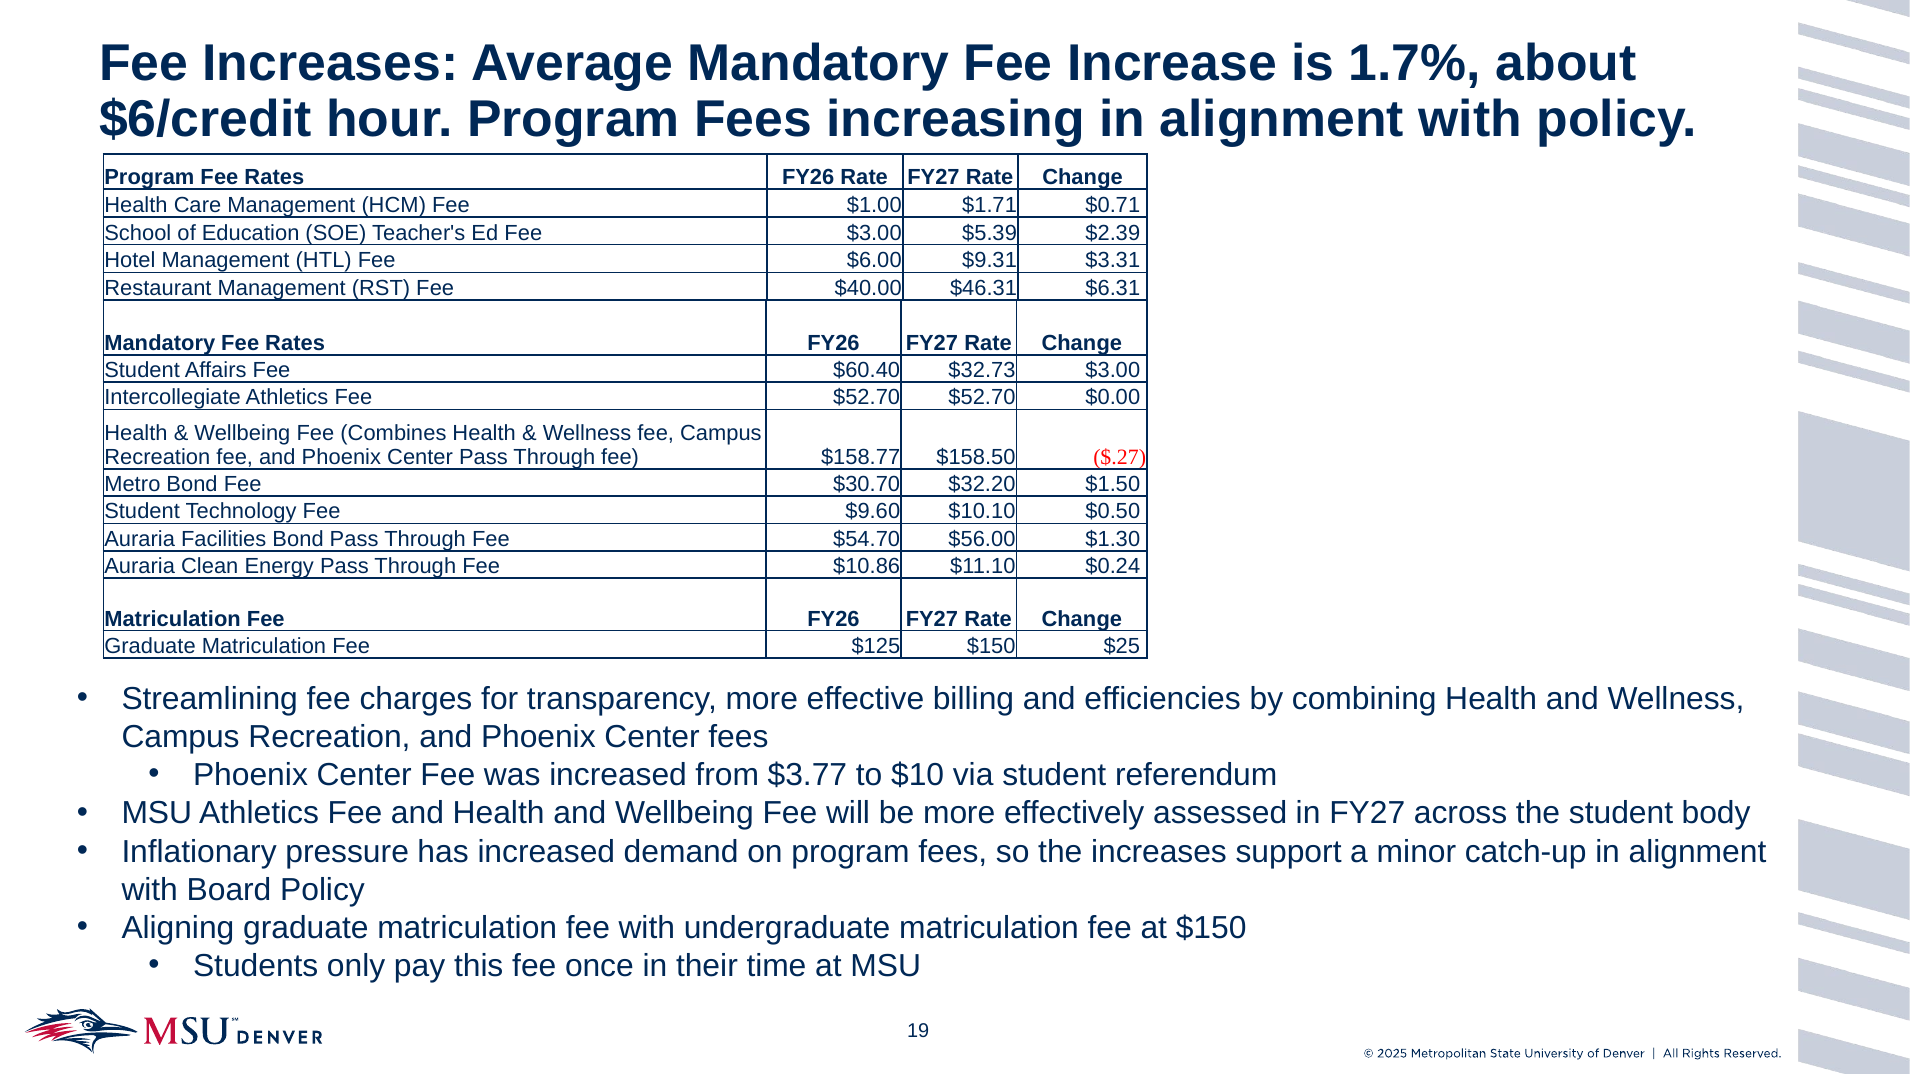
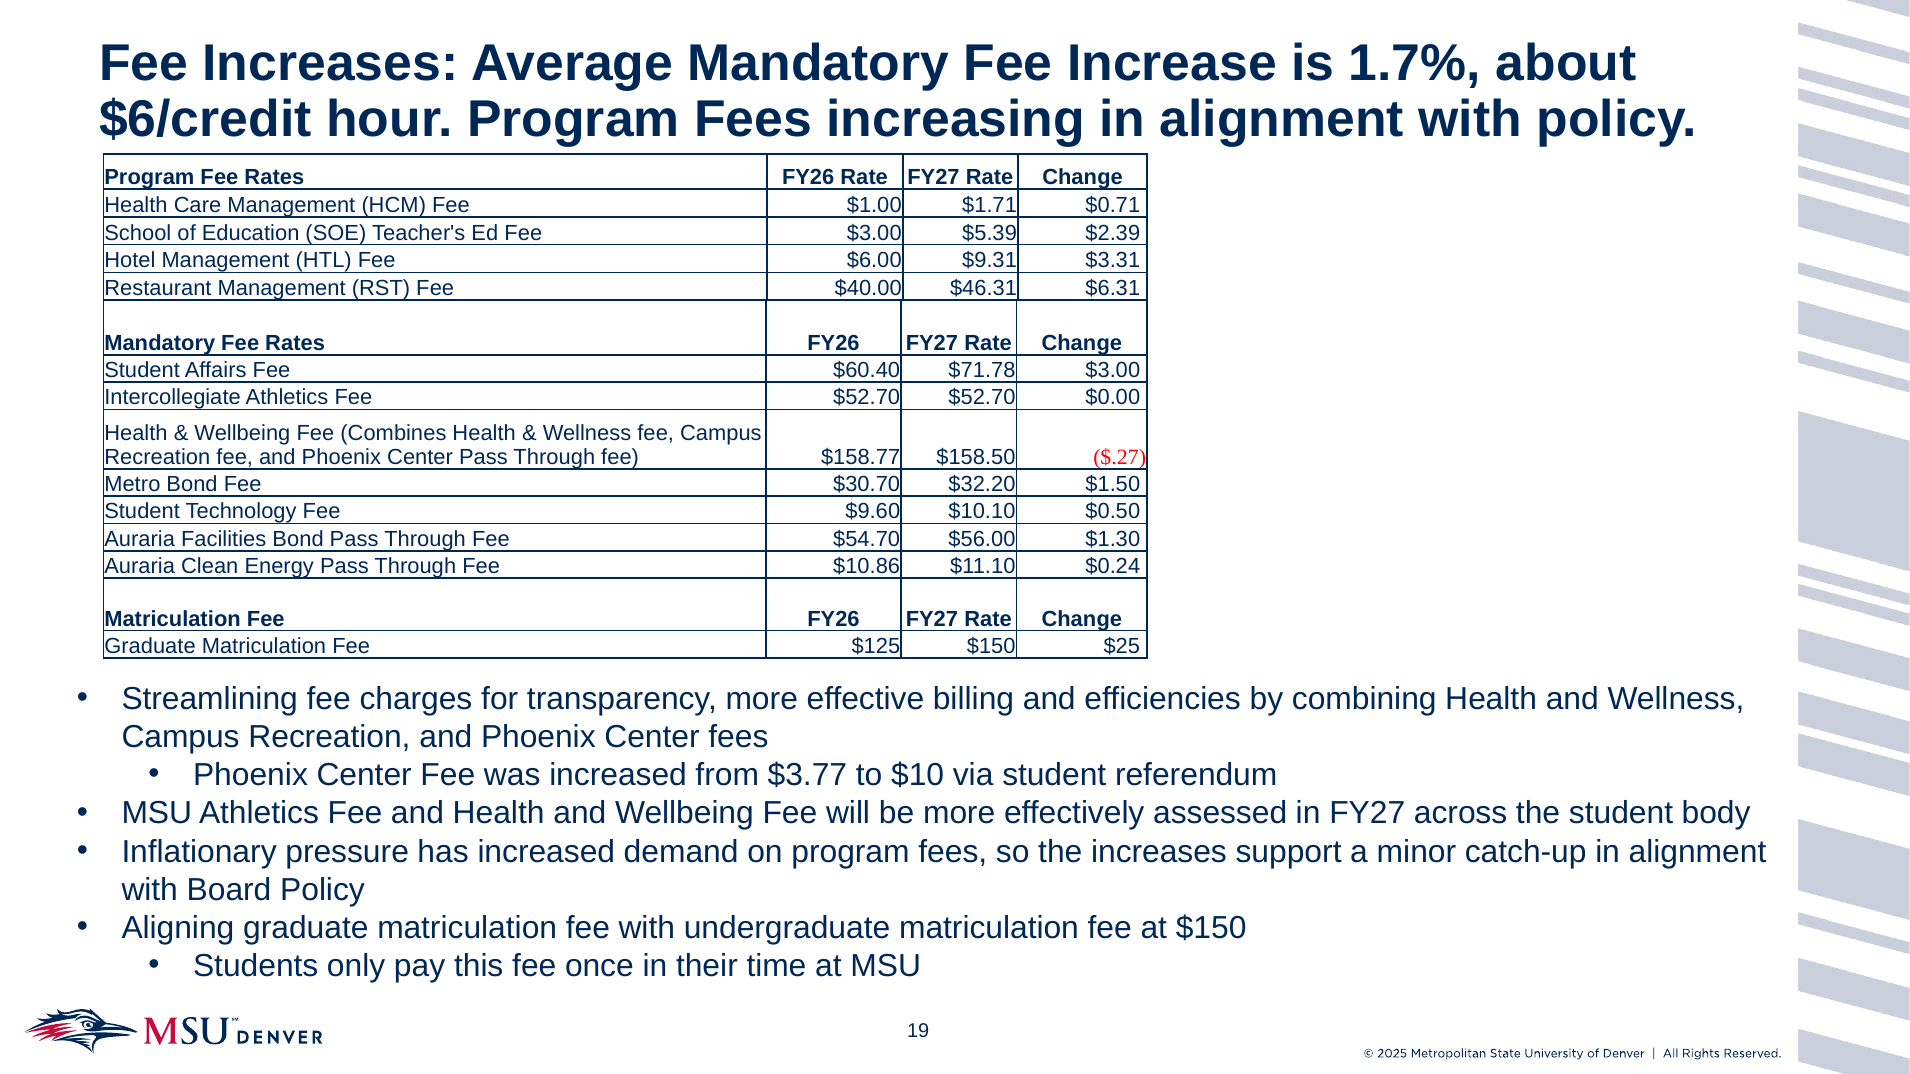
$32.73: $32.73 -> $71.78
